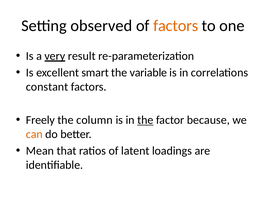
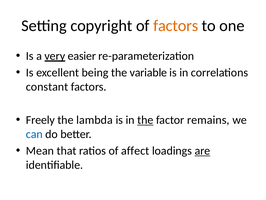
observed: observed -> copyright
result: result -> easier
smart: smart -> being
column: column -> lambda
because: because -> remains
can colour: orange -> blue
latent: latent -> affect
are underline: none -> present
